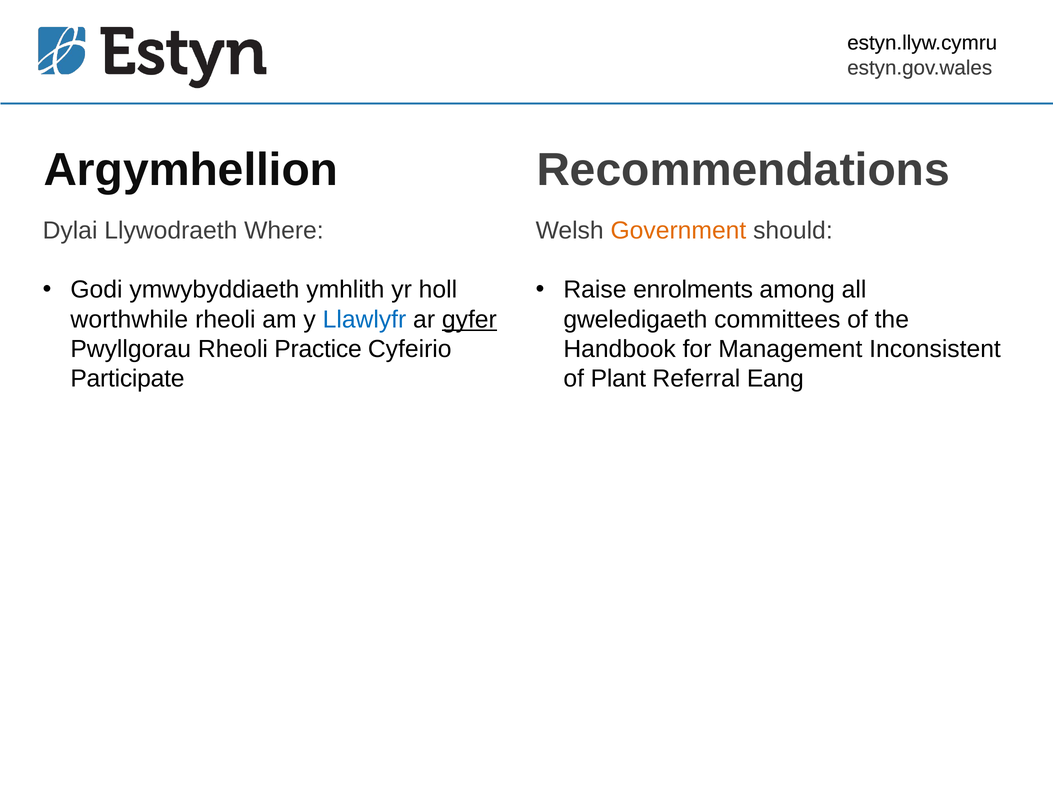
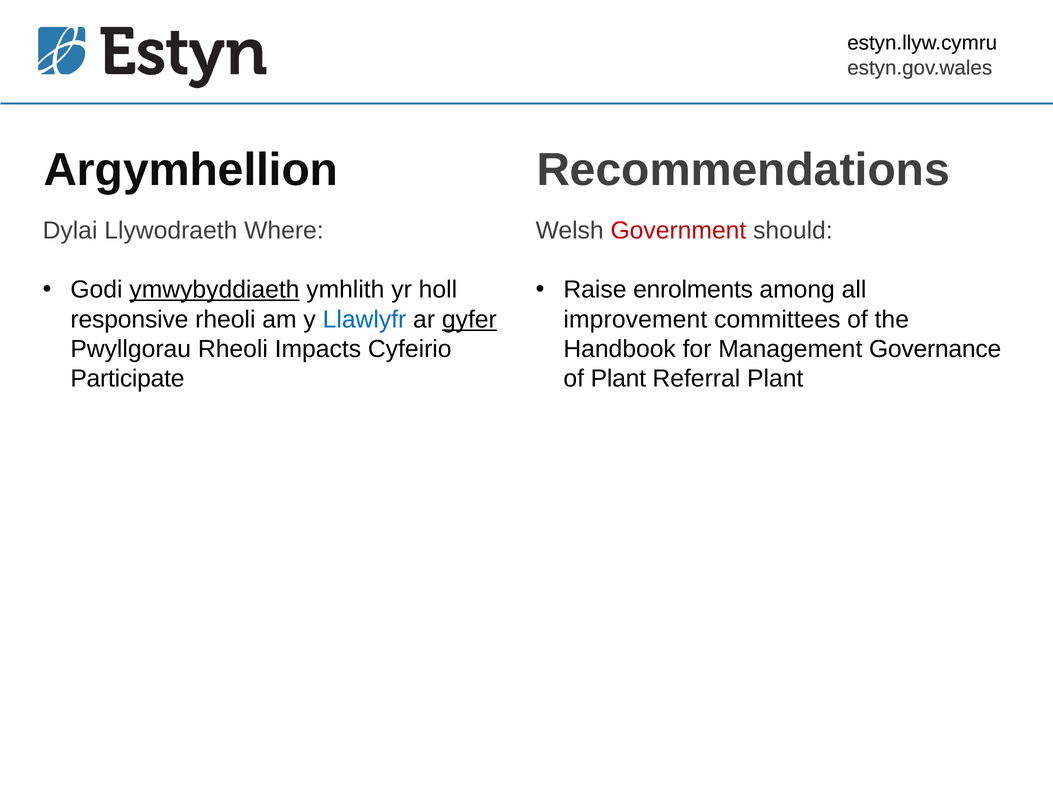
Government colour: orange -> red
ymwybyddiaeth underline: none -> present
worthwhile: worthwhile -> responsive
gweledigaeth: gweledigaeth -> improvement
Practice: Practice -> Impacts
Inconsistent: Inconsistent -> Governance
Referral Eang: Eang -> Plant
